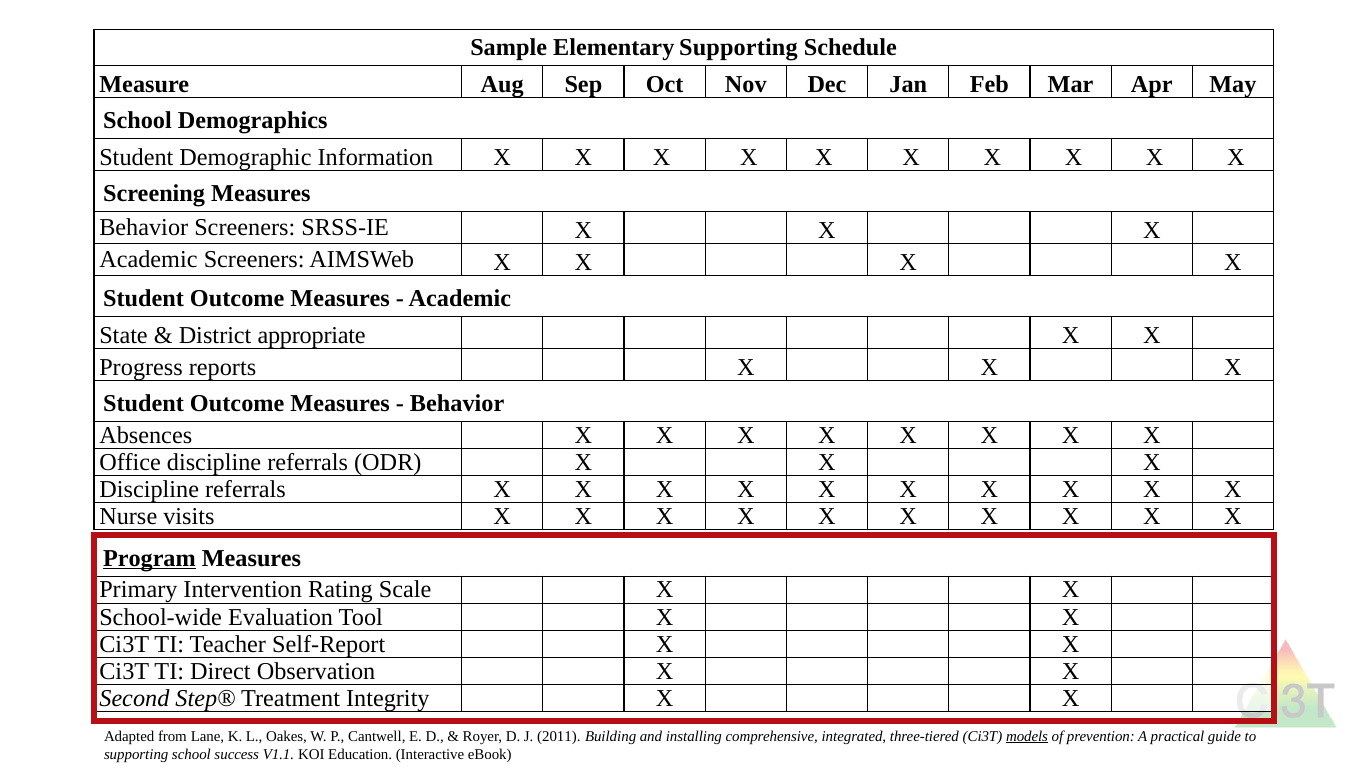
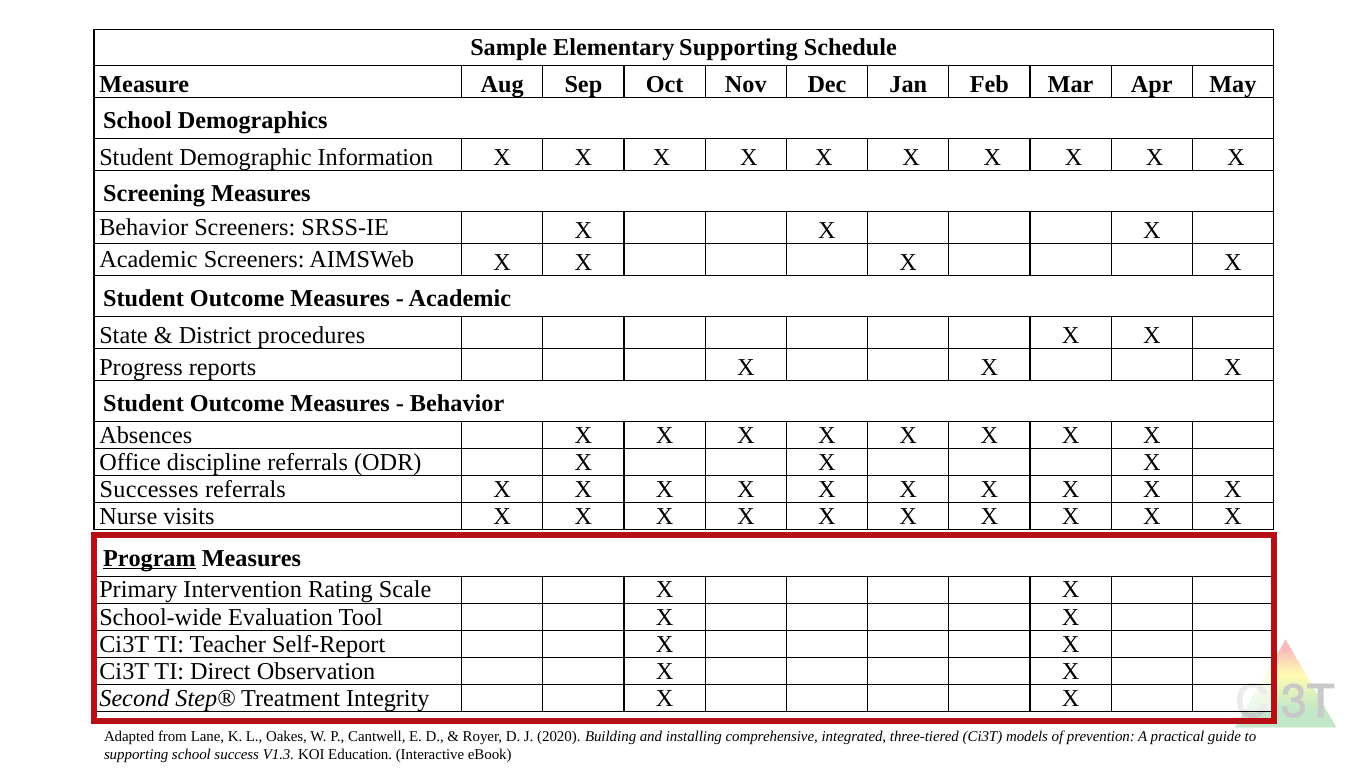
appropriate: appropriate -> procedures
Discipline at (149, 489): Discipline -> Successes
2011: 2011 -> 2020
models underline: present -> none
V1.1: V1.1 -> V1.3
